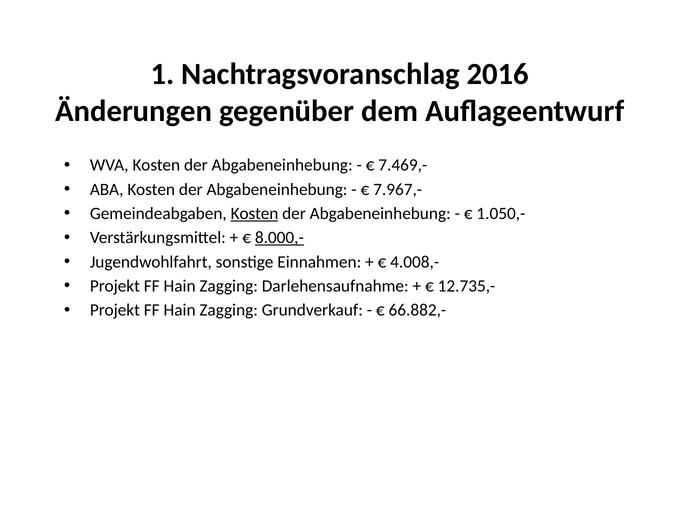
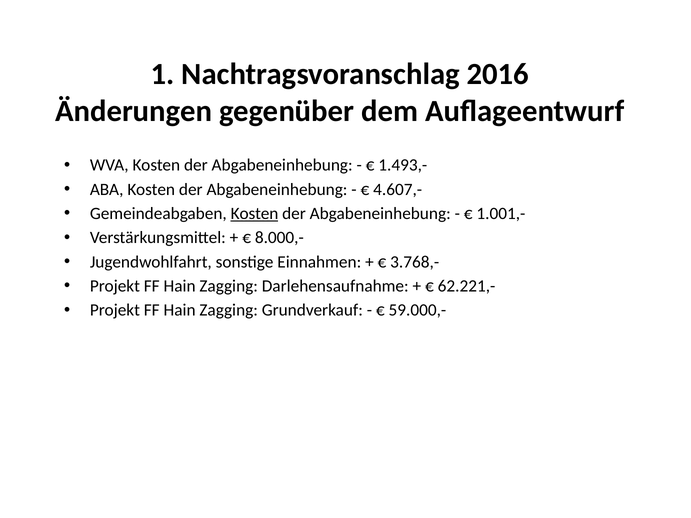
7.469,-: 7.469,- -> 1.493,-
7.967,-: 7.967,- -> 4.607,-
1.050,-: 1.050,- -> 1.001,-
8.000,- underline: present -> none
4.008,-: 4.008,- -> 3.768,-
12.735,-: 12.735,- -> 62.221,-
66.882,-: 66.882,- -> 59.000,-
